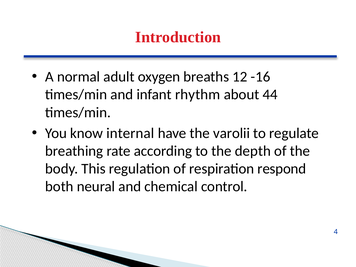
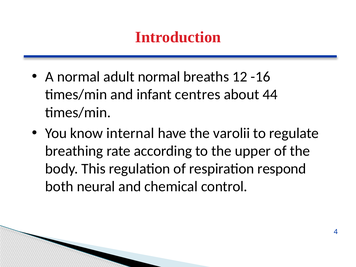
adult oxygen: oxygen -> normal
rhythm: rhythm -> centres
depth: depth -> upper
